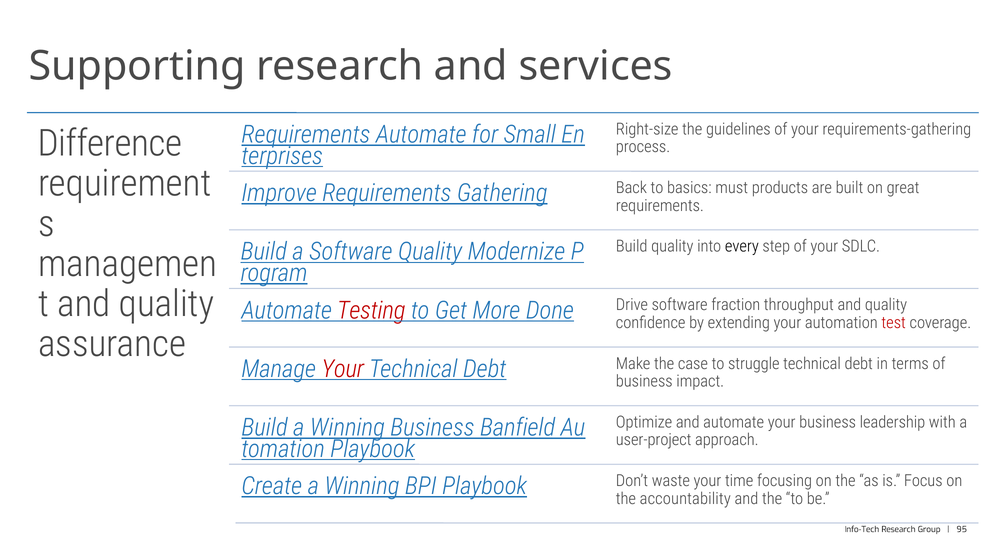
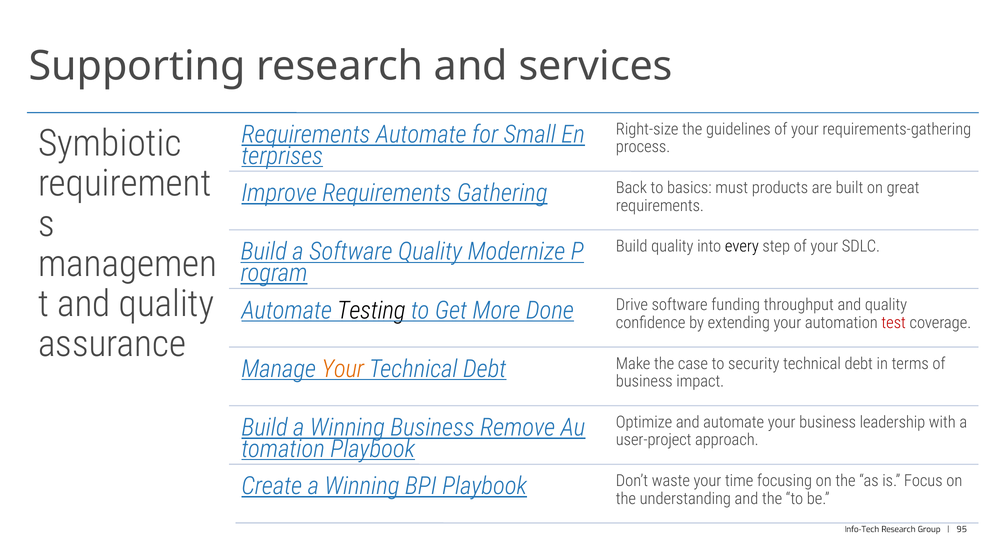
Difference: Difference -> Symbiotic
Testing colour: red -> black
fraction: fraction -> funding
Your at (343, 369) colour: red -> orange
struggle: struggle -> security
Banfield: Banfield -> Remove
accountability: accountability -> understanding
